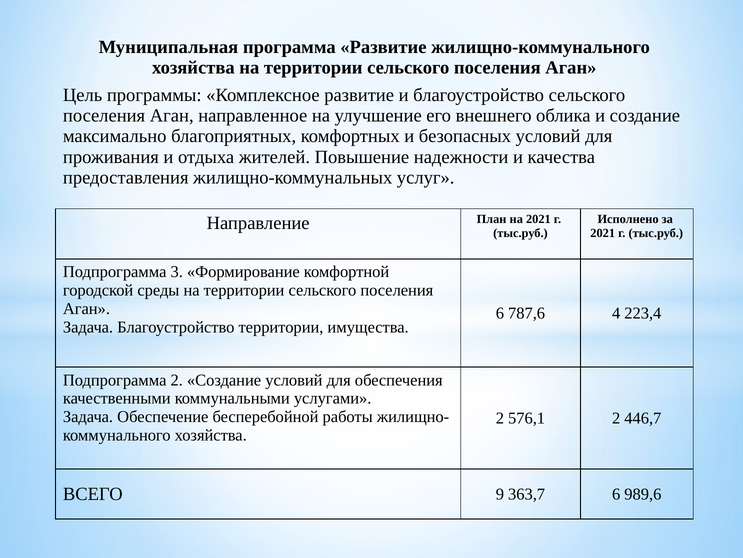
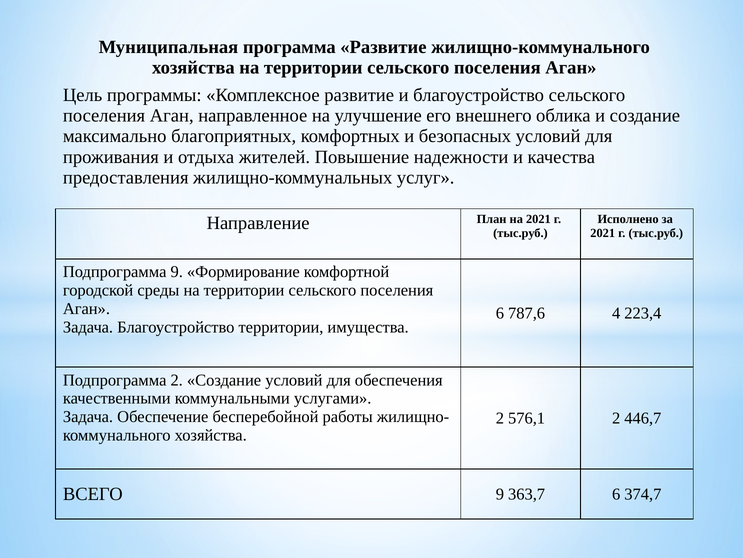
Подпрограмма 3: 3 -> 9
989,6: 989,6 -> 374,7
